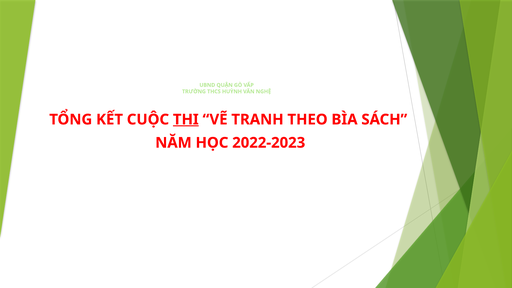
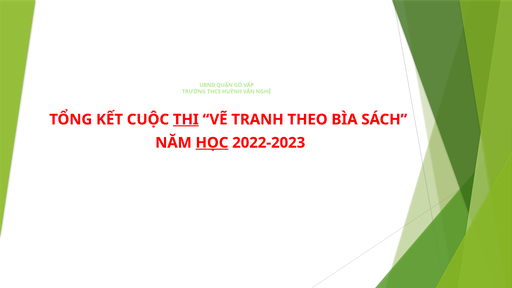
HỌC underline: none -> present
